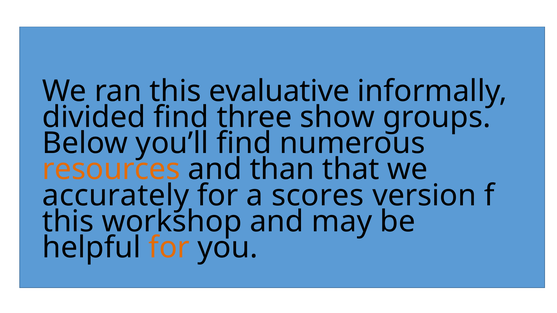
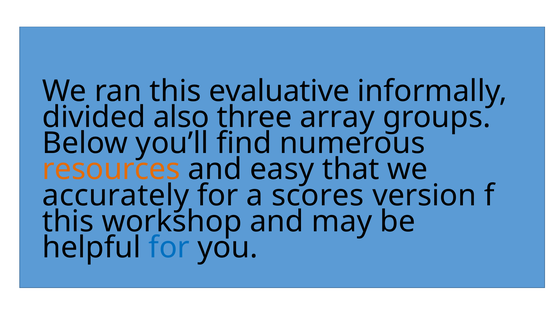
divided find: find -> also
show: show -> array
than: than -> easy
for at (169, 248) colour: orange -> blue
